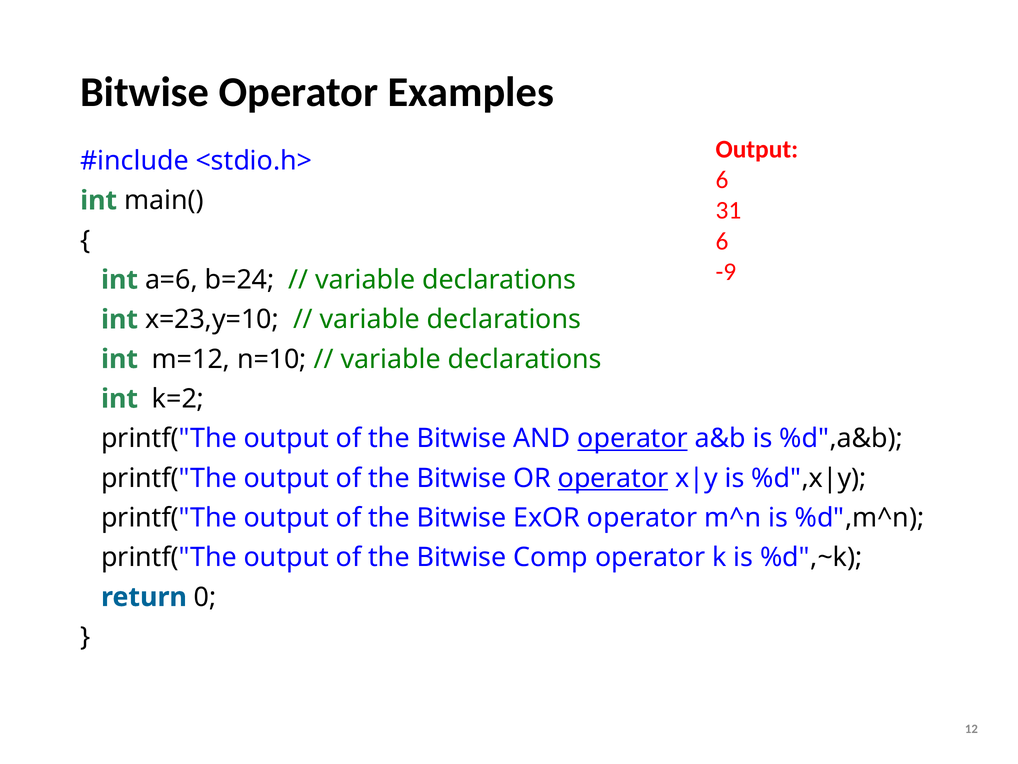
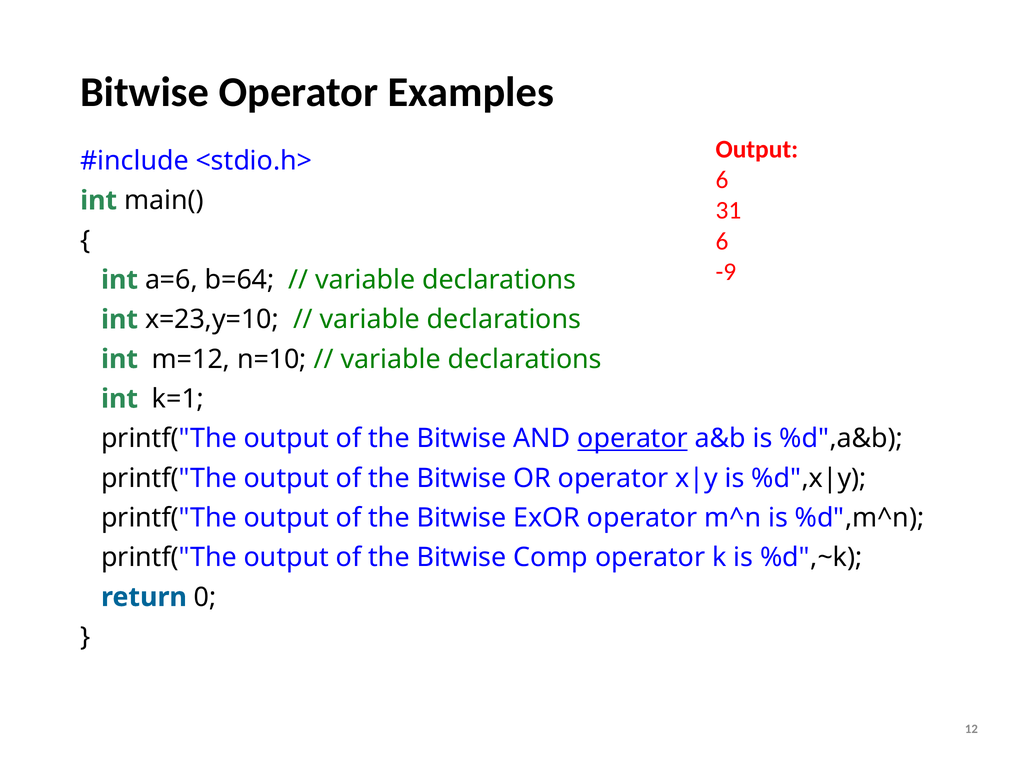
b=24: b=24 -> b=64
k=2: k=2 -> k=1
operator at (613, 478) underline: present -> none
